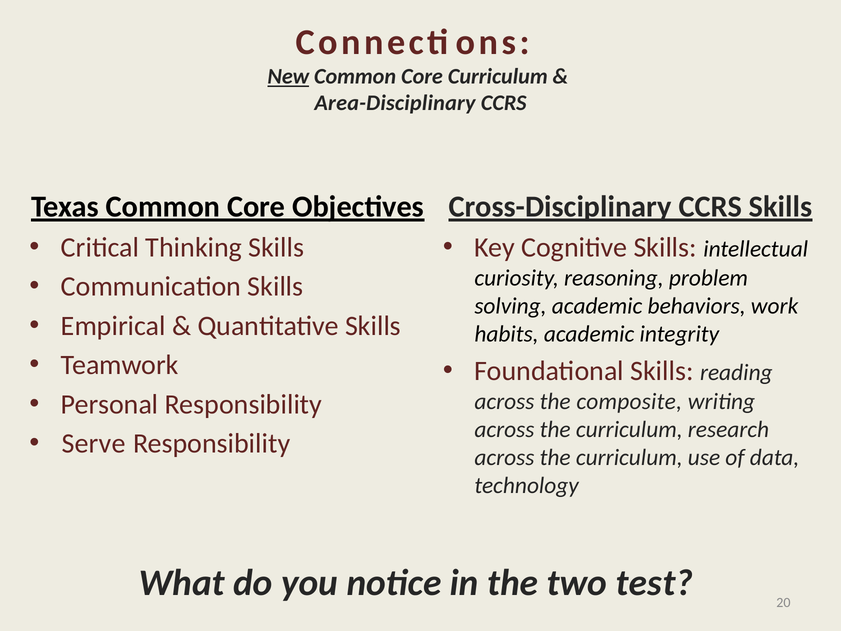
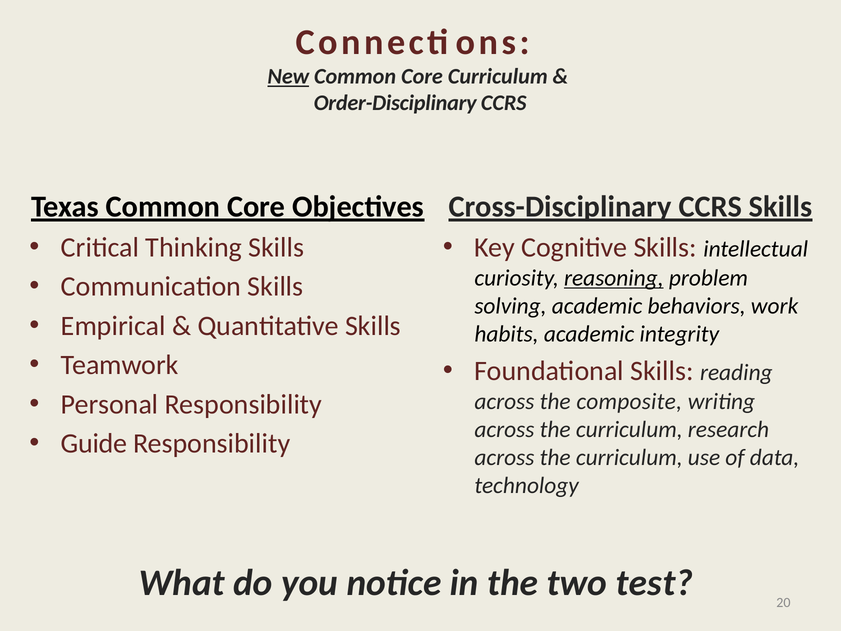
Area-Disciplinary: Area-Disciplinary -> Order-Disciplinary
reasoning underline: none -> present
Serve: Serve -> Guide
